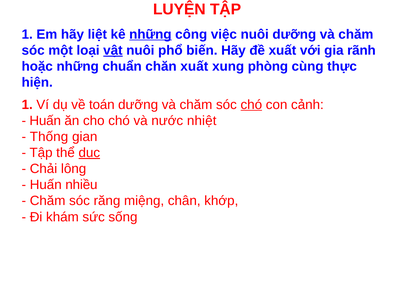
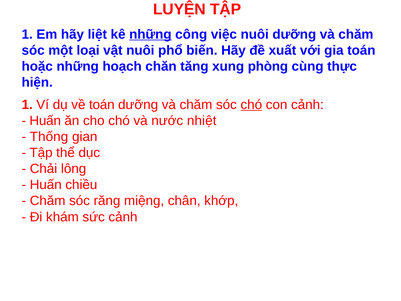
vật underline: present -> none
gia rãnh: rãnh -> toán
chuẩn: chuẩn -> hoạch
chăn xuất: xuất -> tăng
dục underline: present -> none
nhiều: nhiều -> chiều
sức sống: sống -> cảnh
